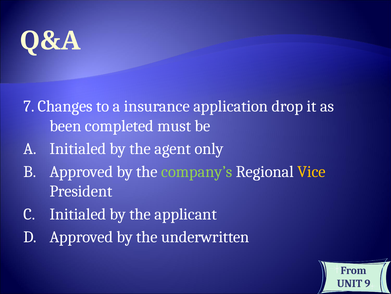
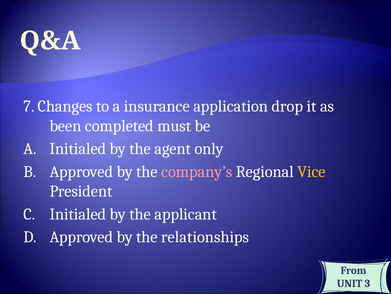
company’s colour: light green -> pink
underwritten: underwritten -> relationships
9: 9 -> 3
